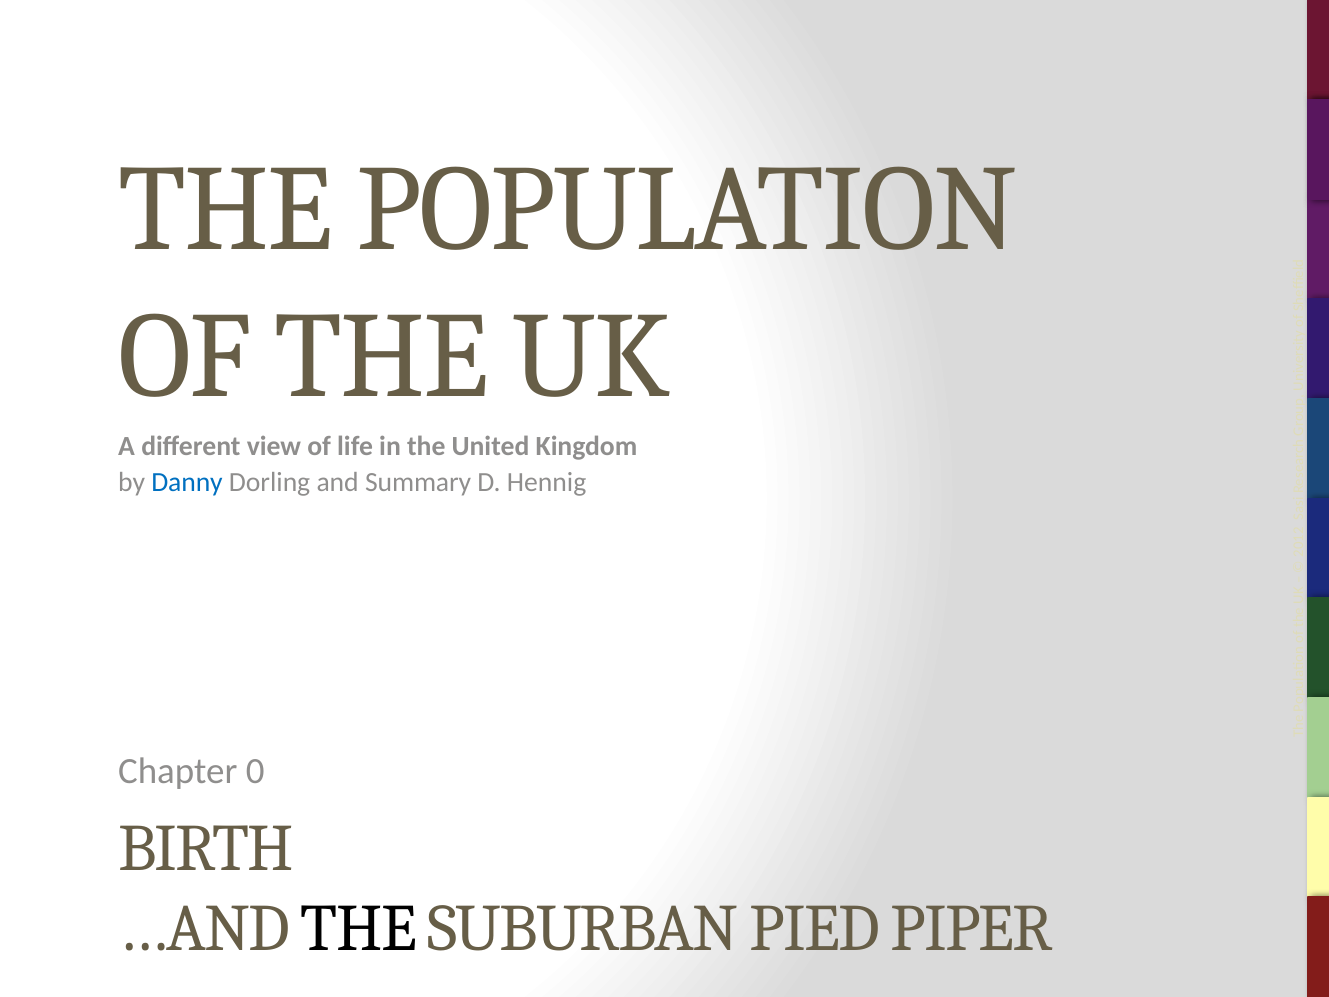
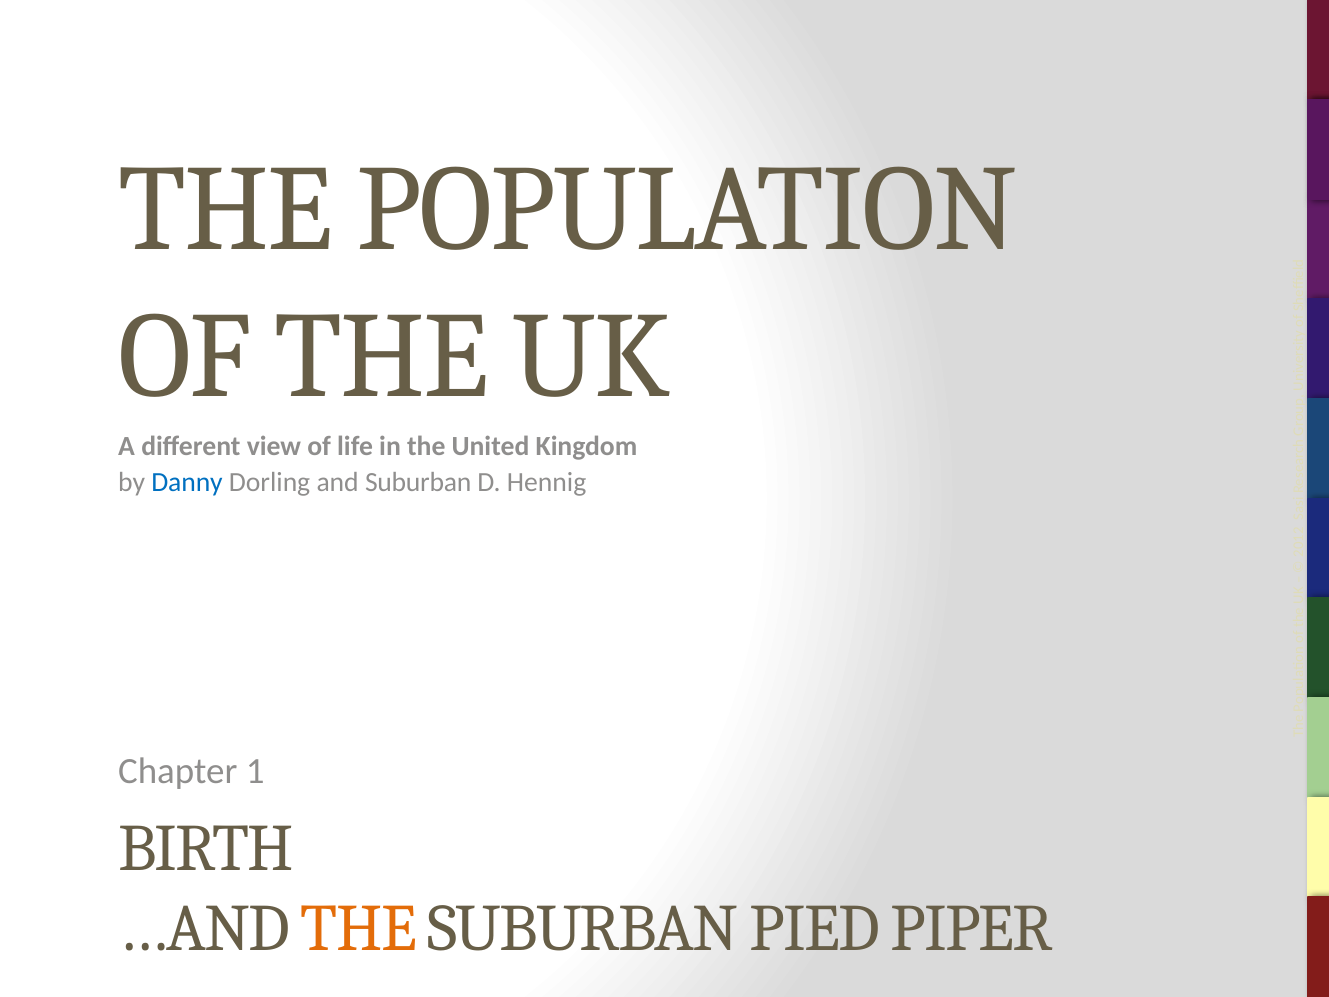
and Summary: Summary -> Suburban
Chapter 0: 0 -> 1
THE at (359, 928) colour: black -> orange
